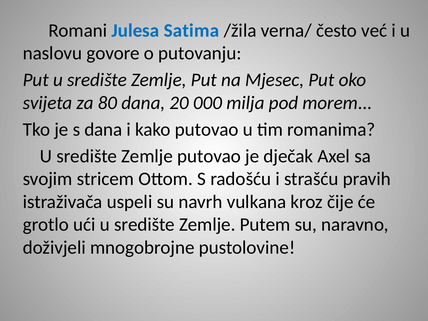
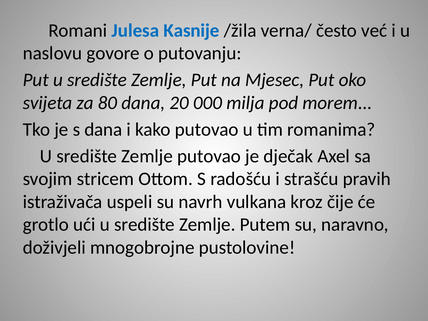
Satima: Satima -> Kasnije
